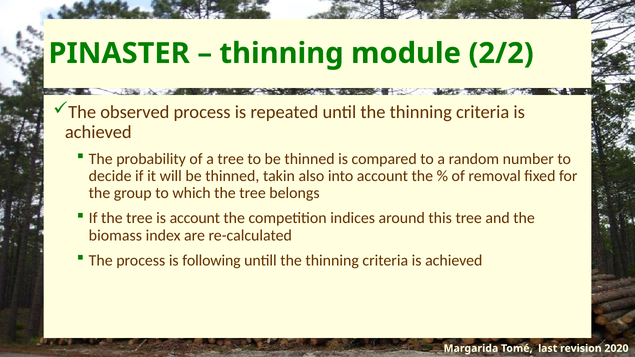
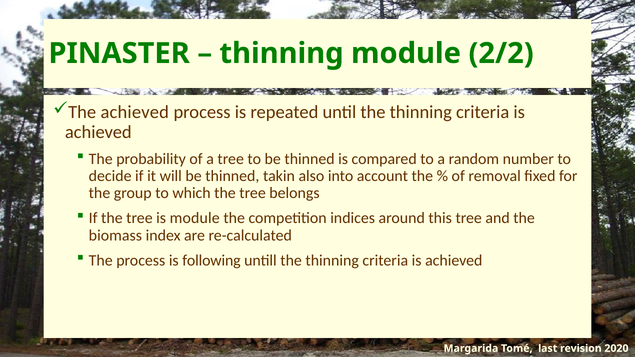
The observed: observed -> achieved
is account: account -> module
